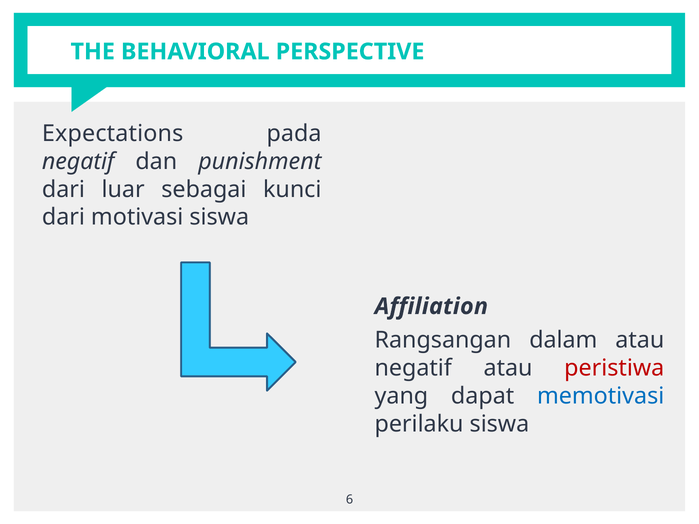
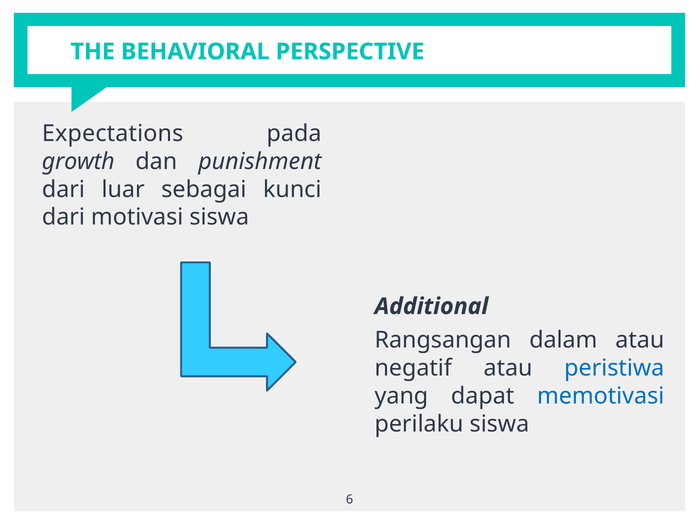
negatif at (78, 161): negatif -> growth
Affiliation: Affiliation -> Additional
peristiwa colour: red -> blue
